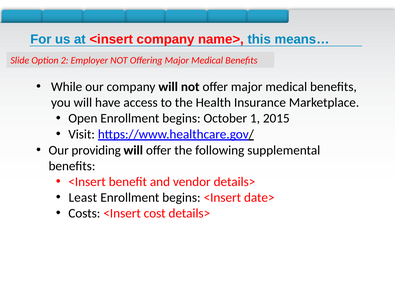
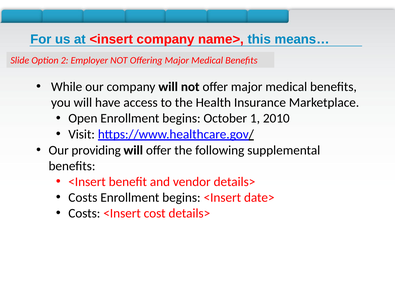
2015: 2015 -> 2010
Least at (83, 198): Least -> Costs
